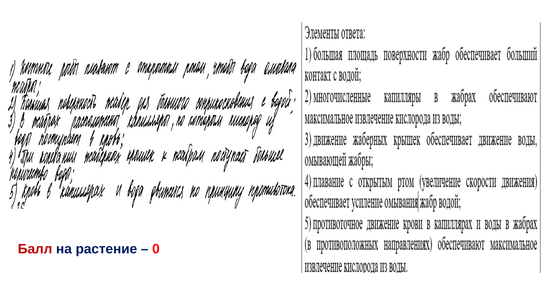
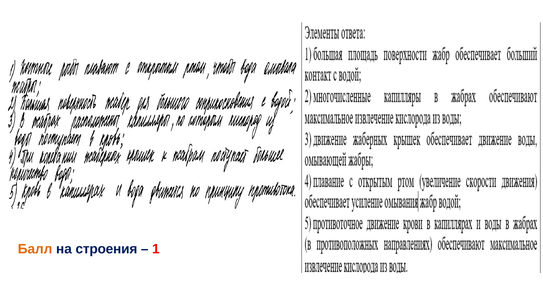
Балл colour: red -> orange
растение: растение -> строения
0: 0 -> 1
